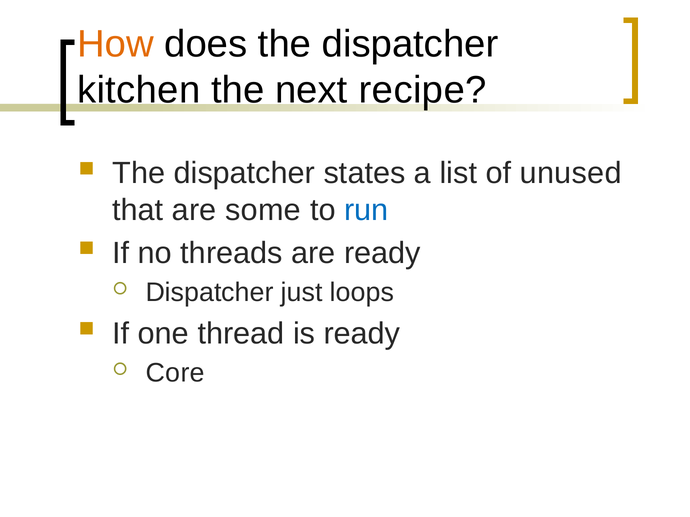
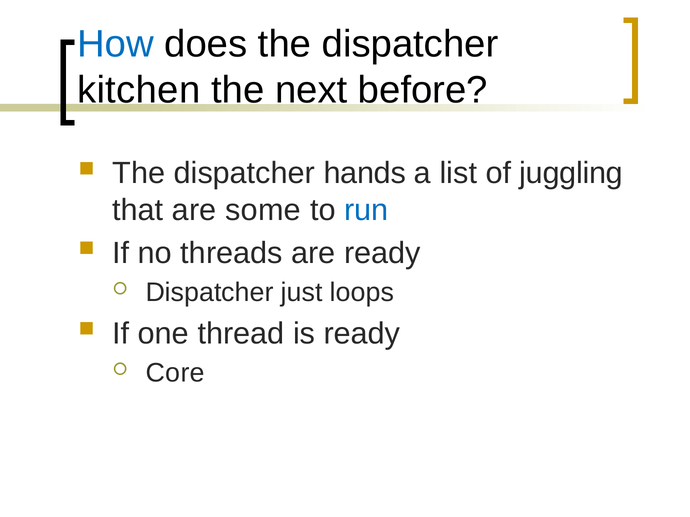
How colour: orange -> blue
recipe: recipe -> before
states: states -> hands
unused: unused -> juggling
